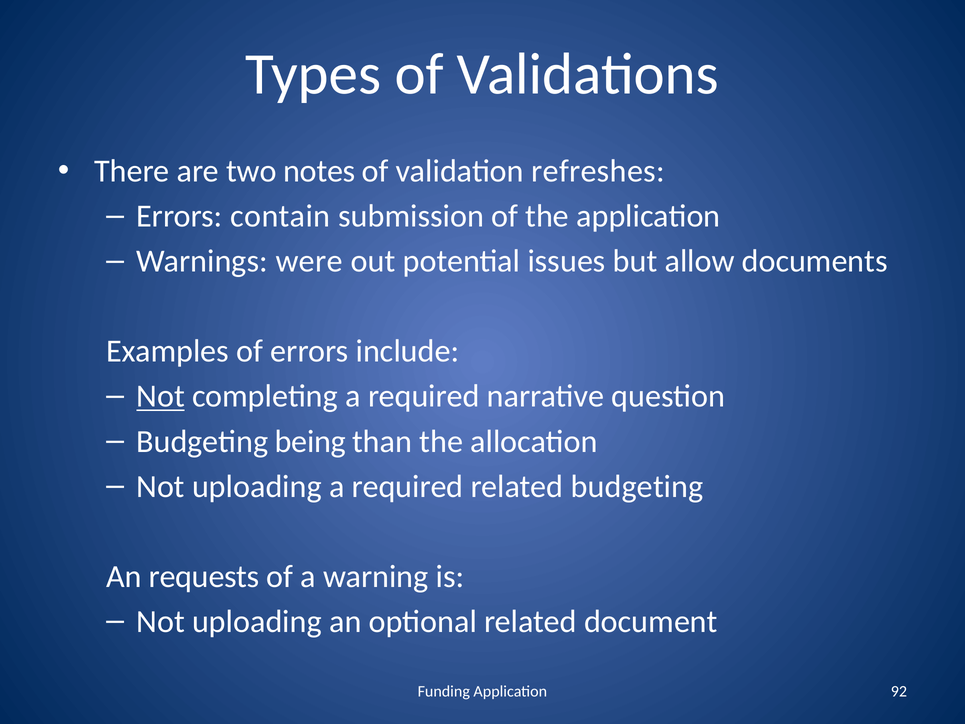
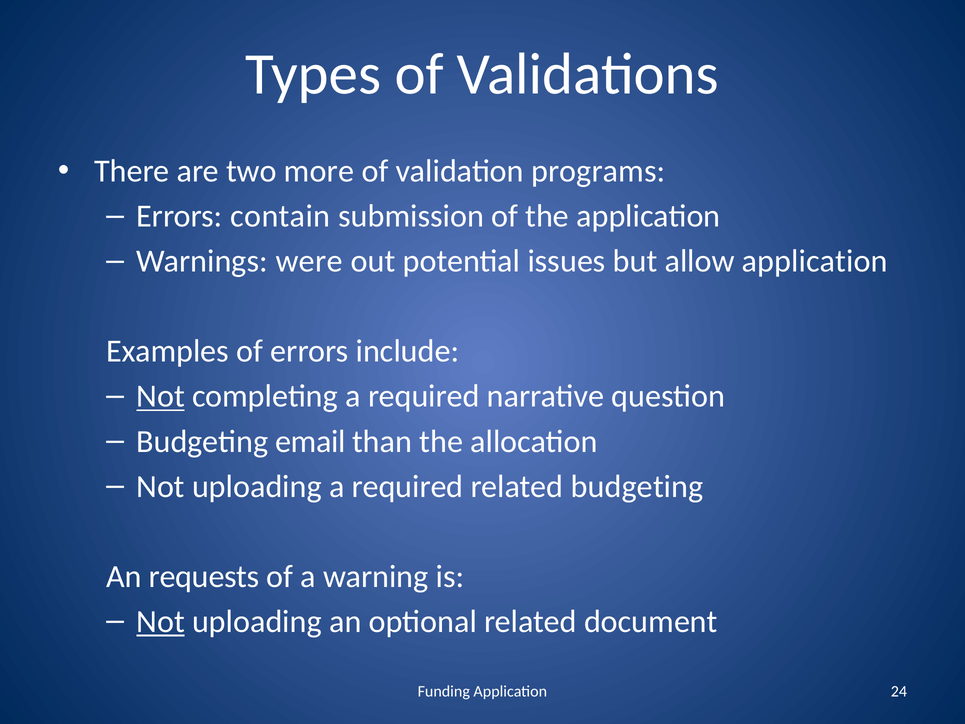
notes: notes -> more
refreshes: refreshes -> programs
allow documents: documents -> application
being: being -> email
Not at (161, 621) underline: none -> present
92: 92 -> 24
